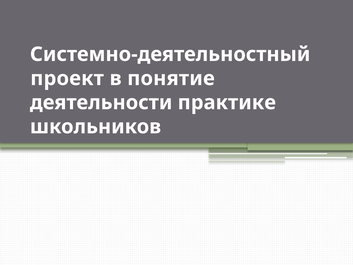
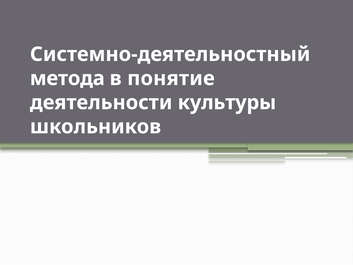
проект: проект -> метода
практике: практике -> культуры
